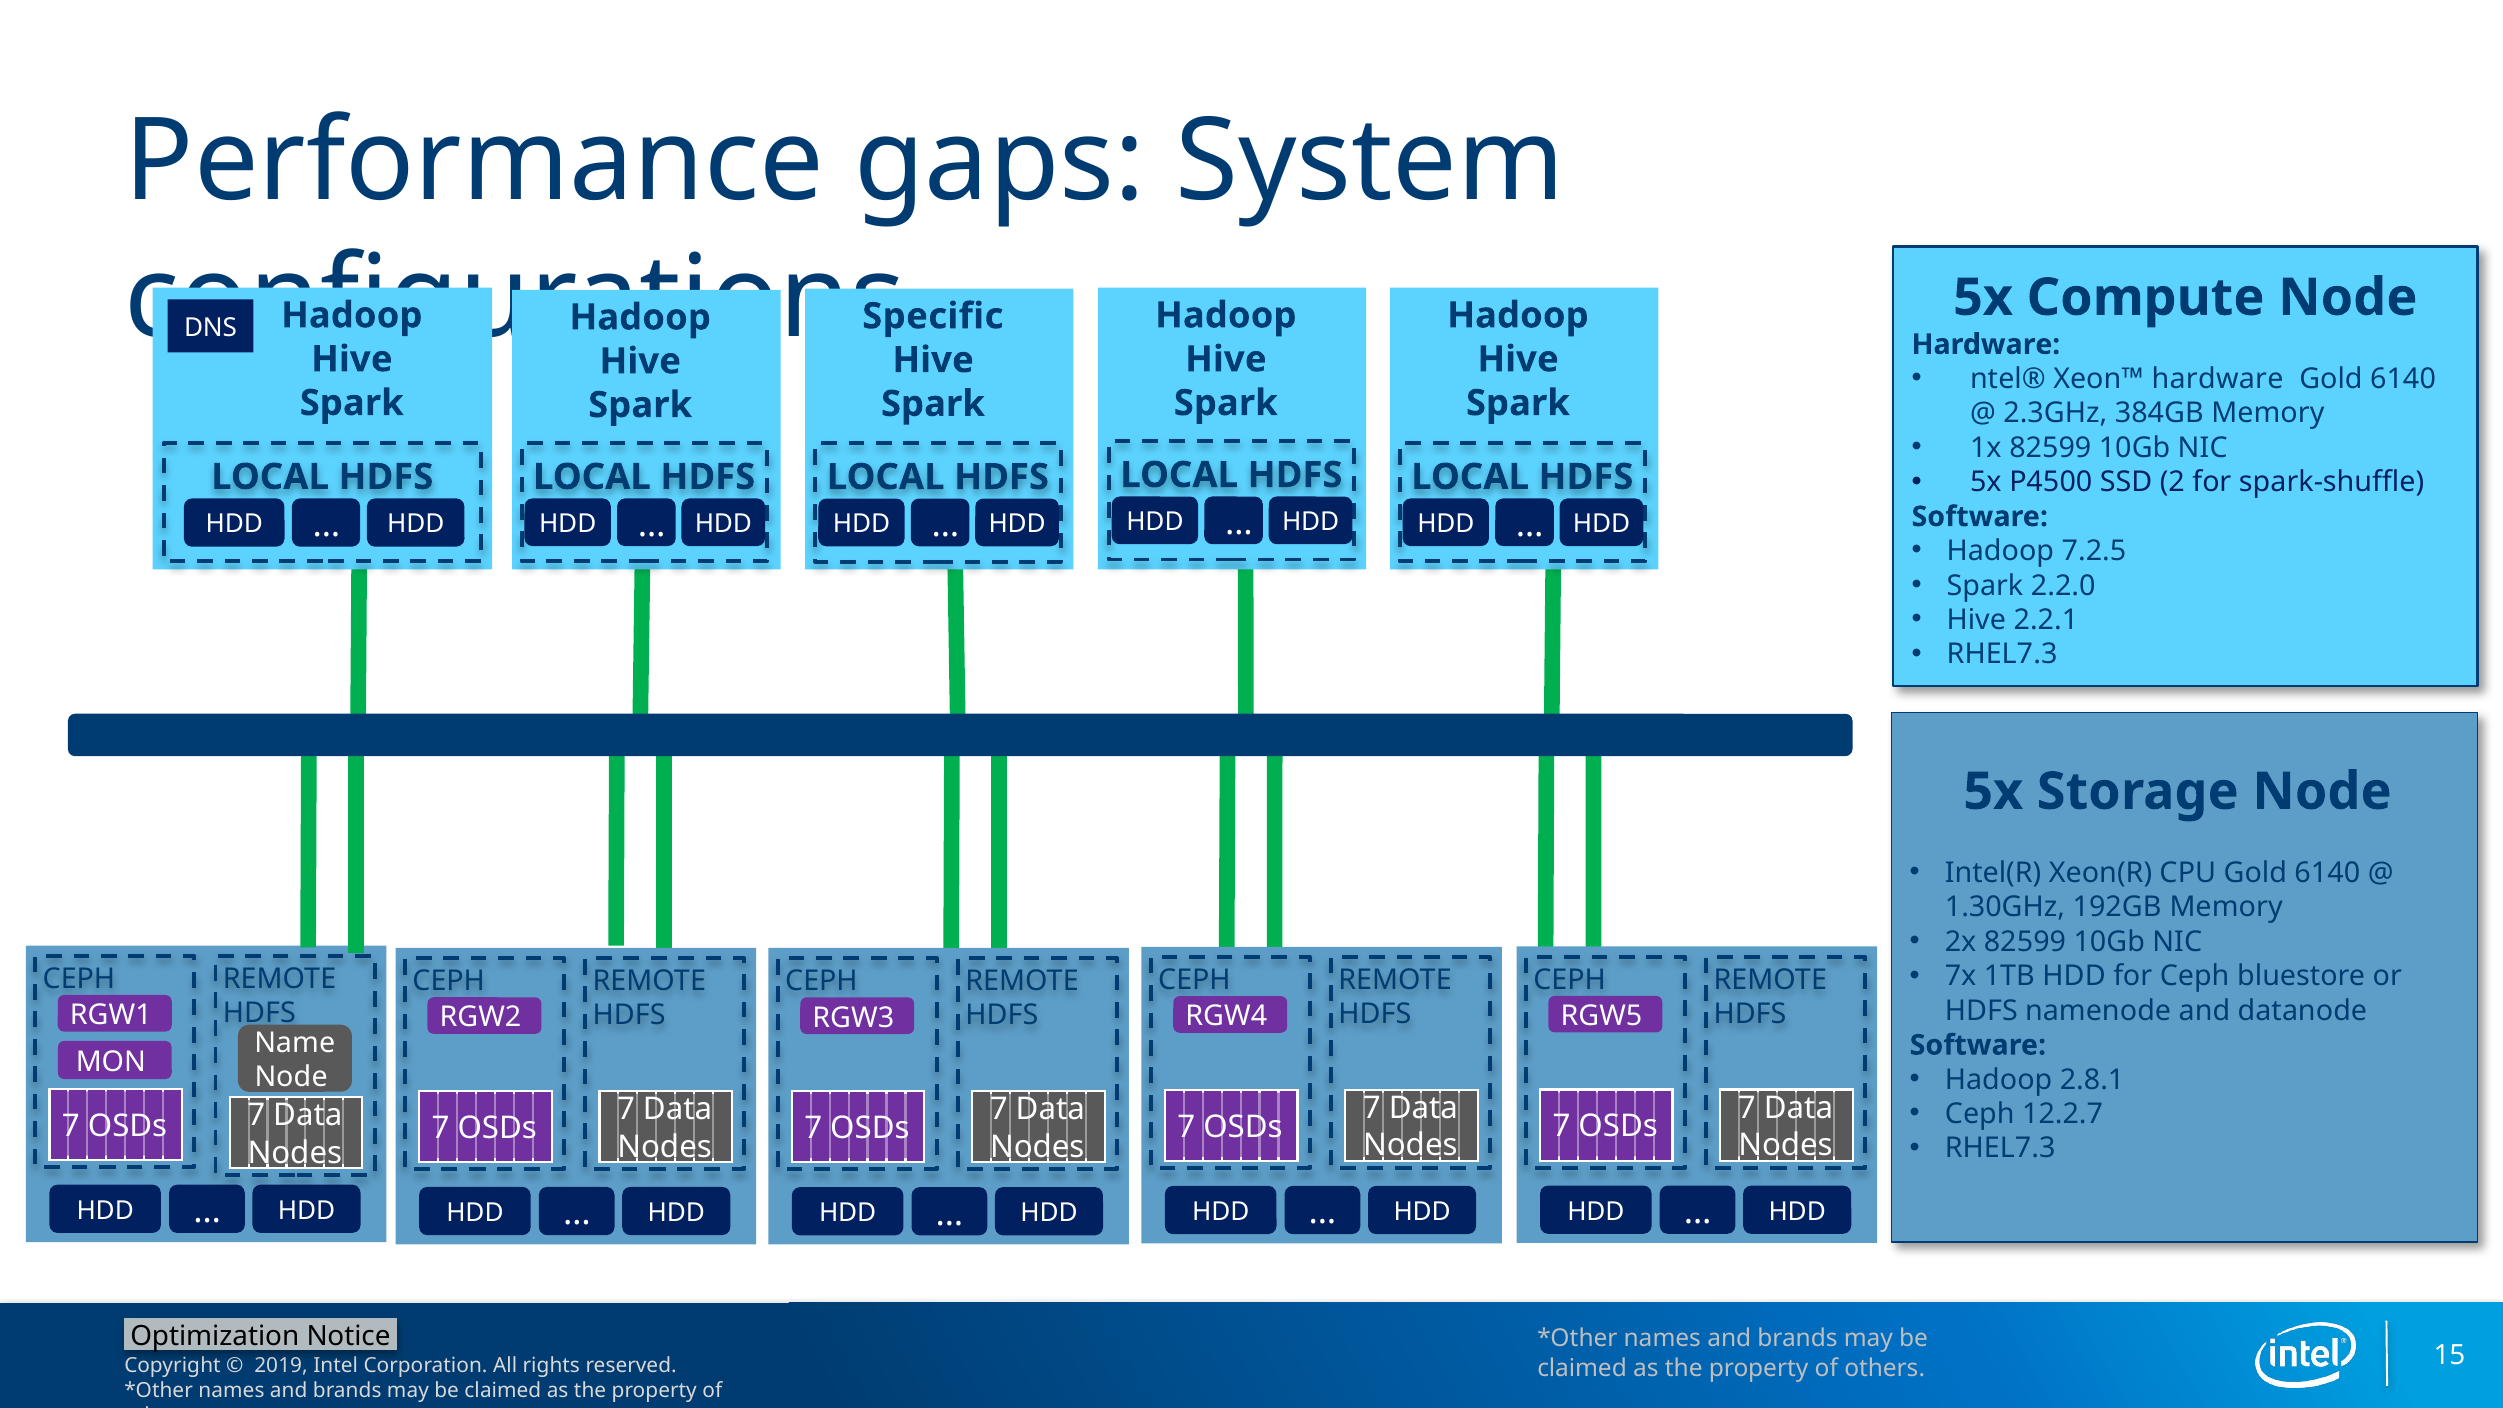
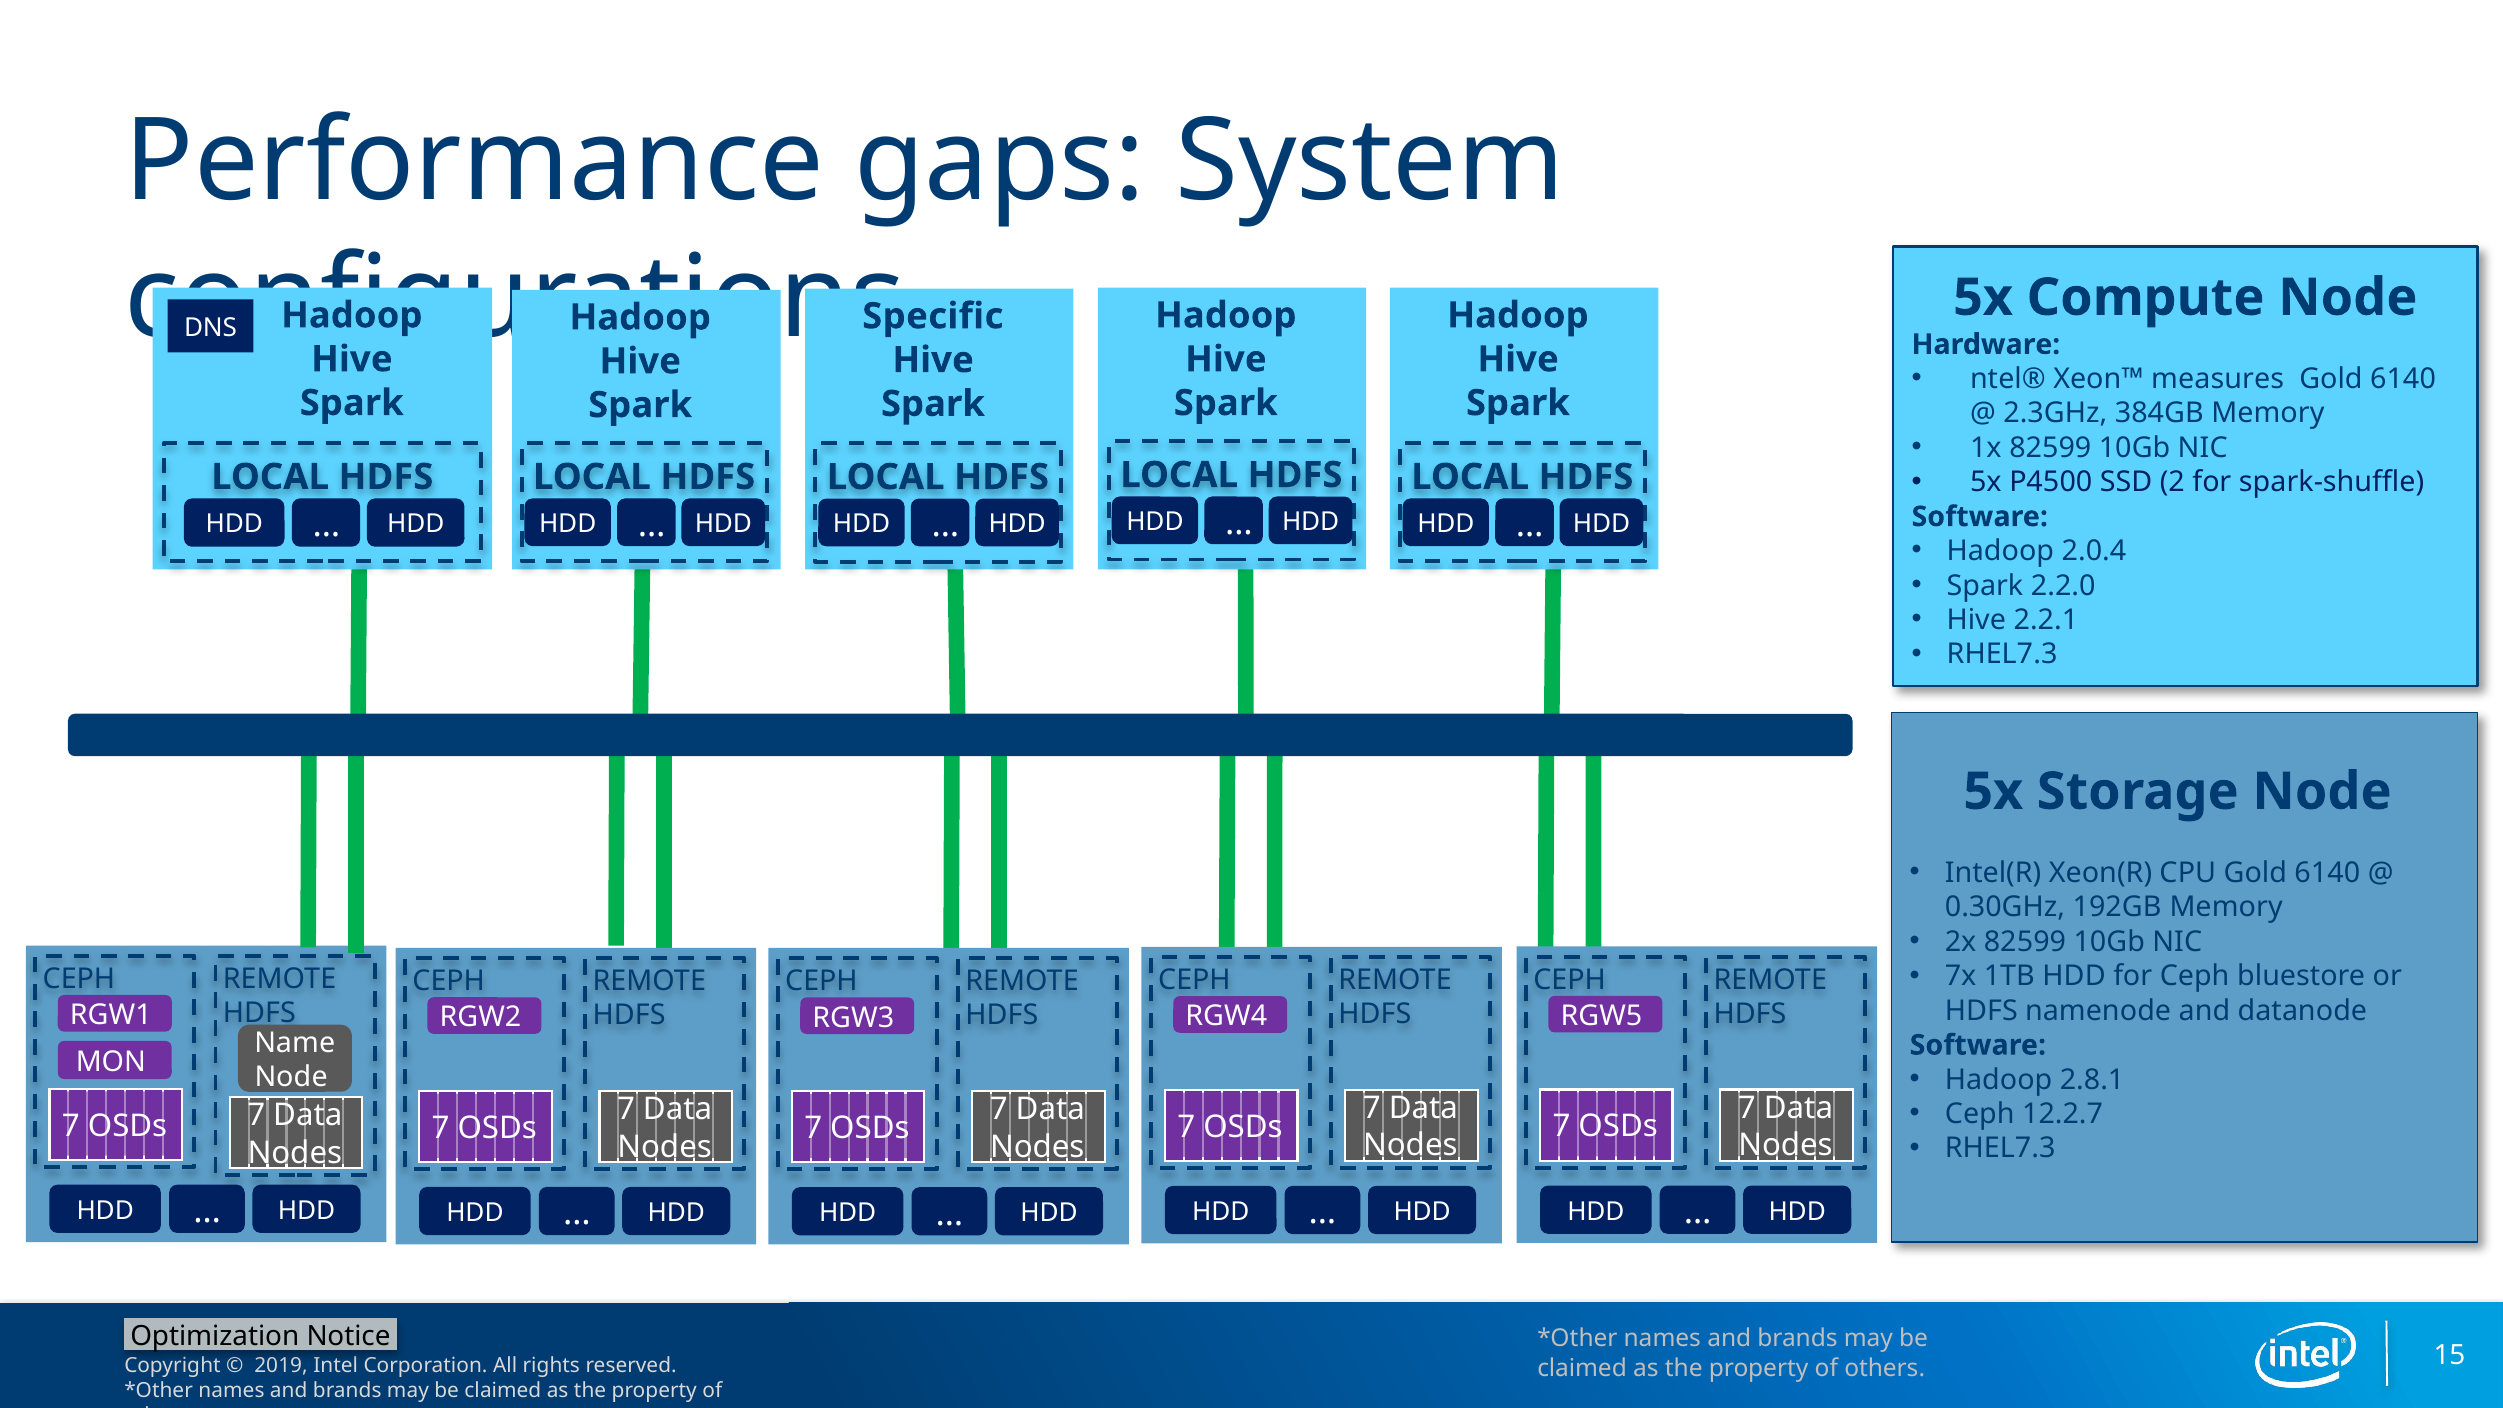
Xeon™ hardware: hardware -> measures
7.2.5: 7.2.5 -> 2.0.4
1.30GHz: 1.30GHz -> 0.30GHz
